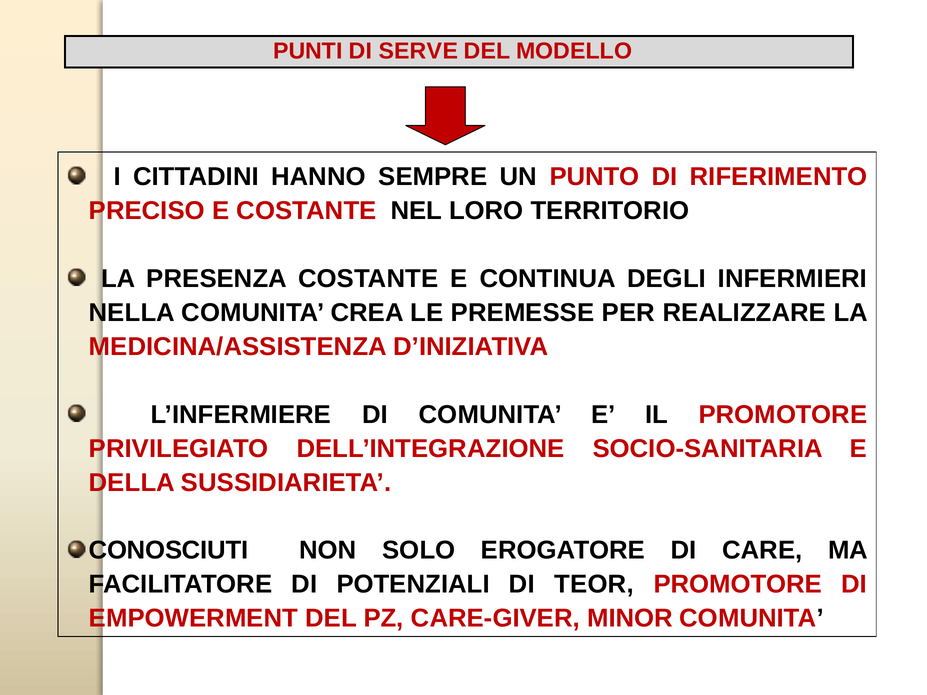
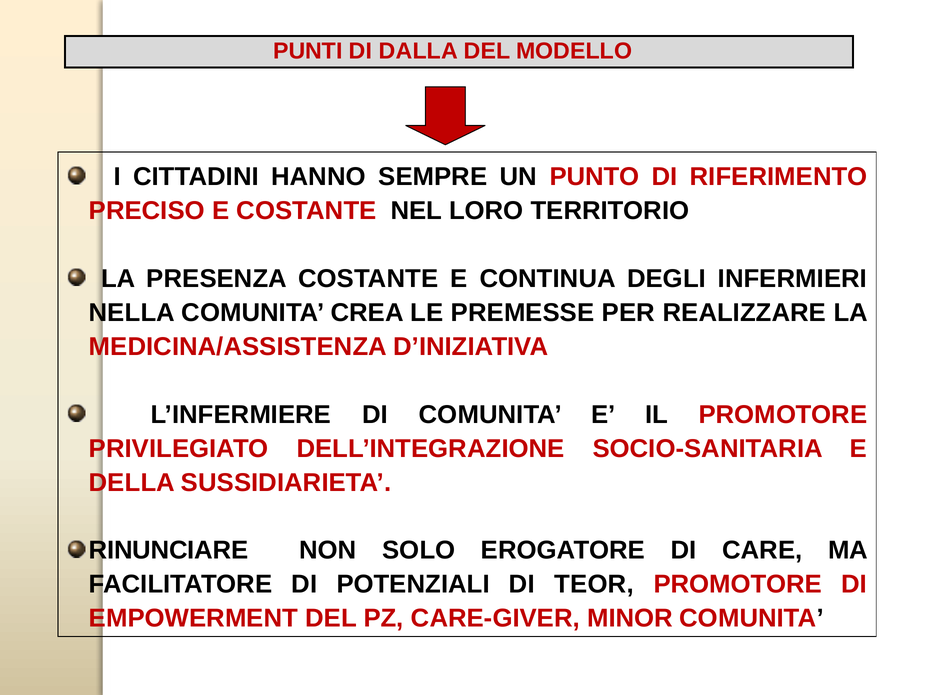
SERVE: SERVE -> DALLA
CONOSCIUTI: CONOSCIUTI -> RINUNCIARE
